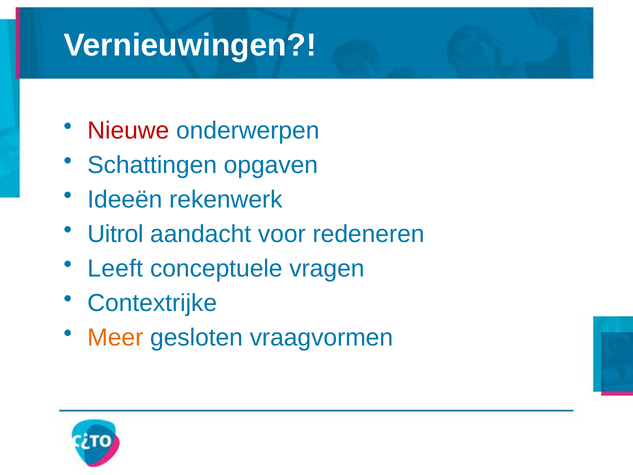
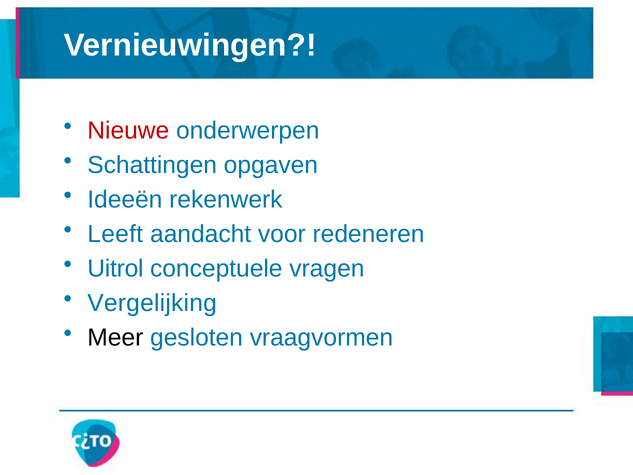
Uitrol: Uitrol -> Leeft
Leeft: Leeft -> Uitrol
Contextrijke: Contextrijke -> Vergelijking
Meer colour: orange -> black
